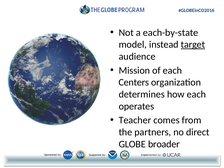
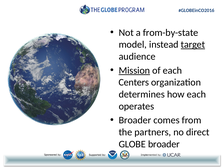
each-by-state: each-by-state -> from-by-state
Mission underline: none -> present
Teacher at (135, 120): Teacher -> Broader
